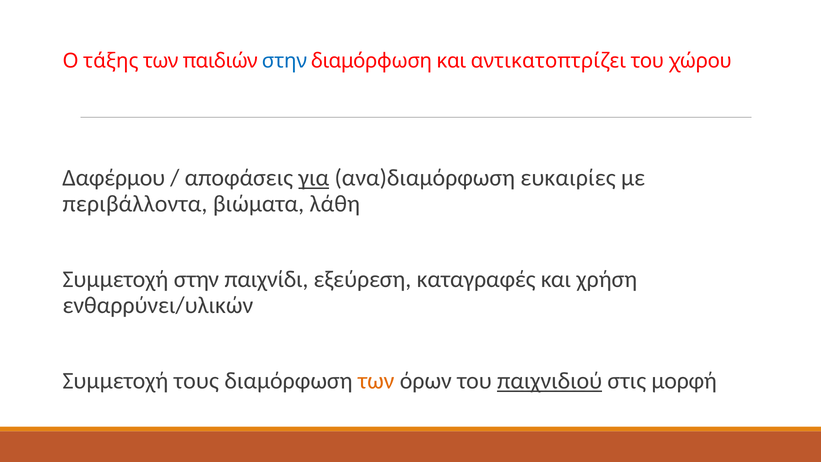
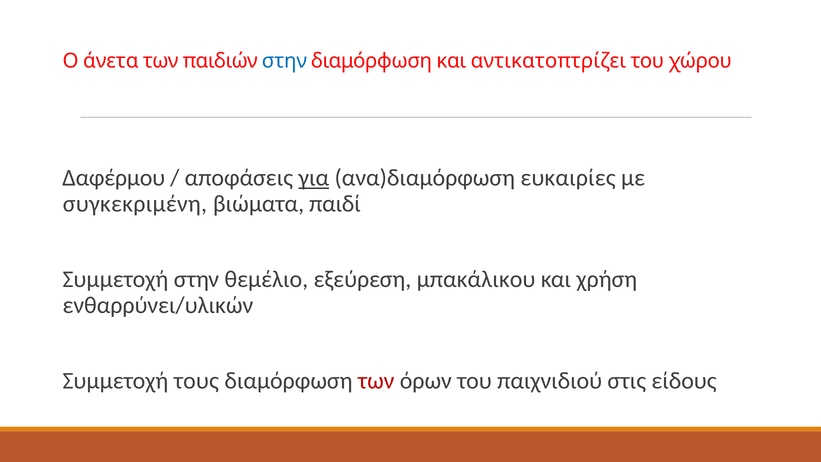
τάξης: τάξης -> άνετα
περιβάλλοντα: περιβάλλοντα -> συγκεκριμένη
λάθη: λάθη -> παιδί
παιχνίδι: παιχνίδι -> θεμέλιο
καταγραφές: καταγραφές -> μπακάλικου
των at (376, 381) colour: orange -> red
παιχνιδιού underline: present -> none
μορφή: μορφή -> είδους
